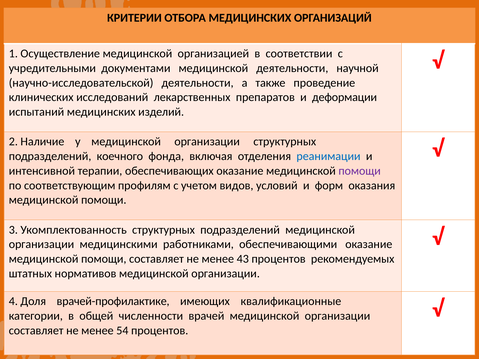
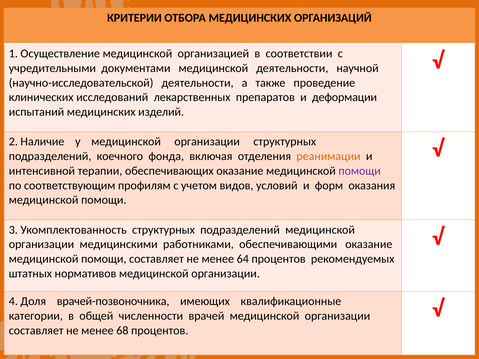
реанимации colour: blue -> orange
43: 43 -> 64
врачей-профилактике: врачей-профилактике -> врачей-позвоночника
54: 54 -> 68
